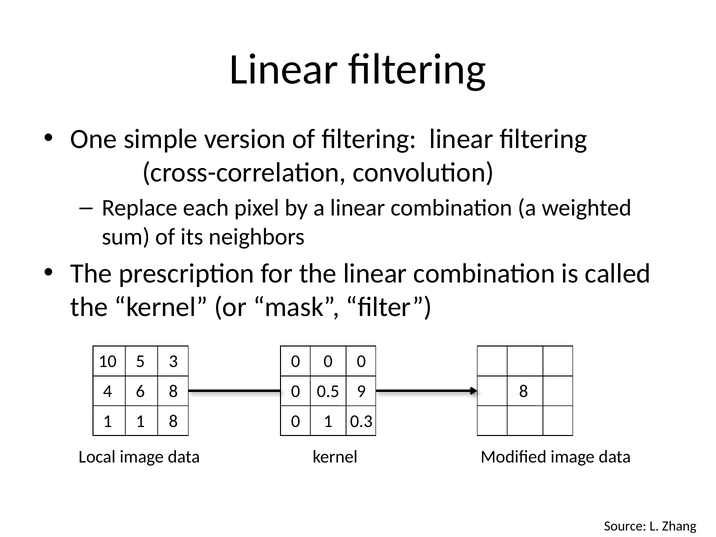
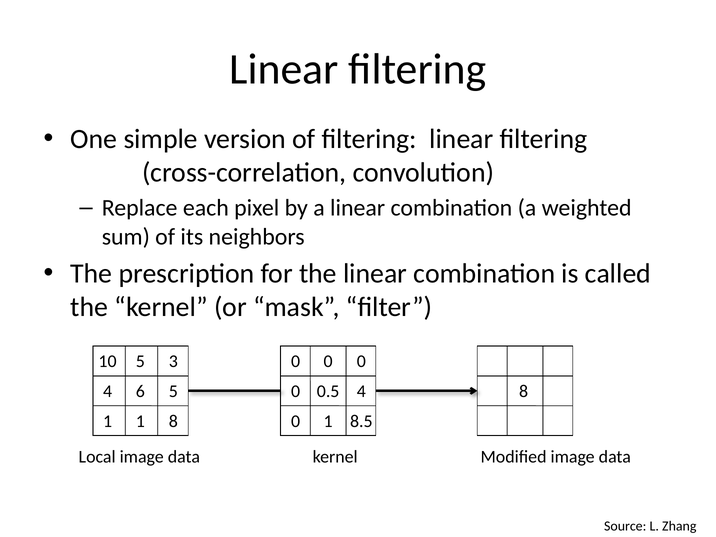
6 8: 8 -> 5
0.5 9: 9 -> 4
0.3: 0.3 -> 8.5
